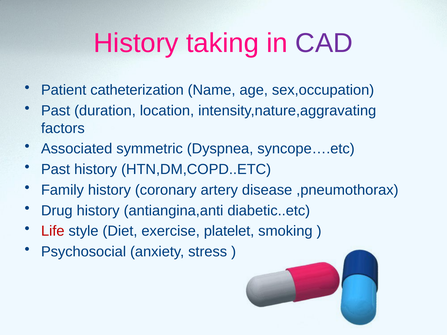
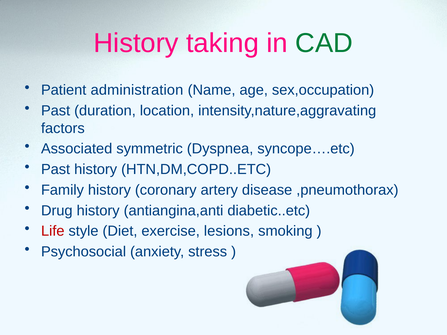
CAD colour: purple -> green
catheterization: catheterization -> administration
platelet: platelet -> lesions
